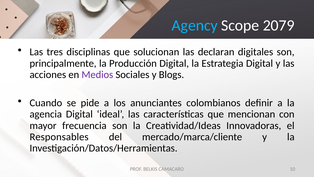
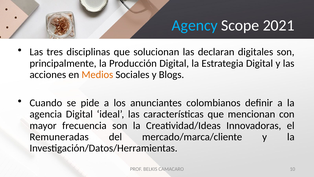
2079: 2079 -> 2021
Medios colour: purple -> orange
Responsables: Responsables -> Remuneradas
